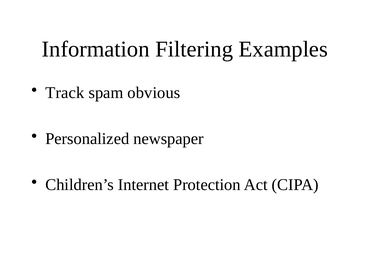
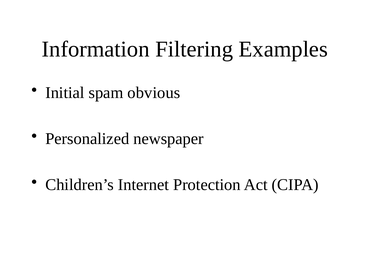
Track: Track -> Initial
